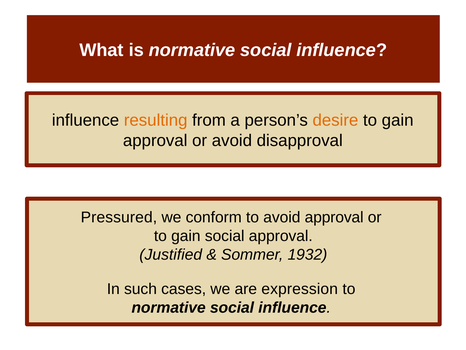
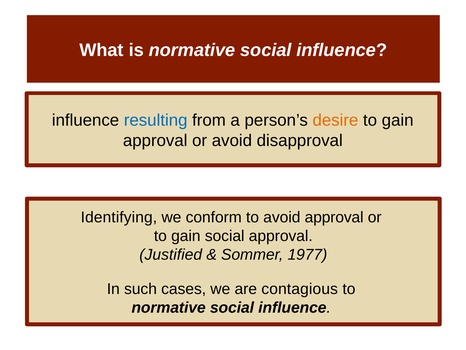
resulting colour: orange -> blue
Pressured: Pressured -> Identifying
1932: 1932 -> 1977
expression: expression -> contagious
